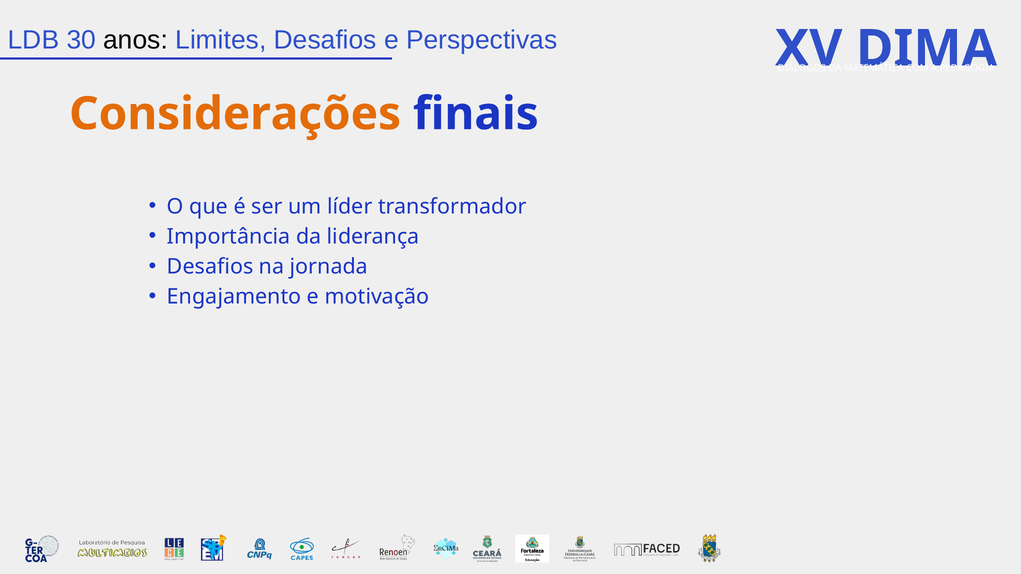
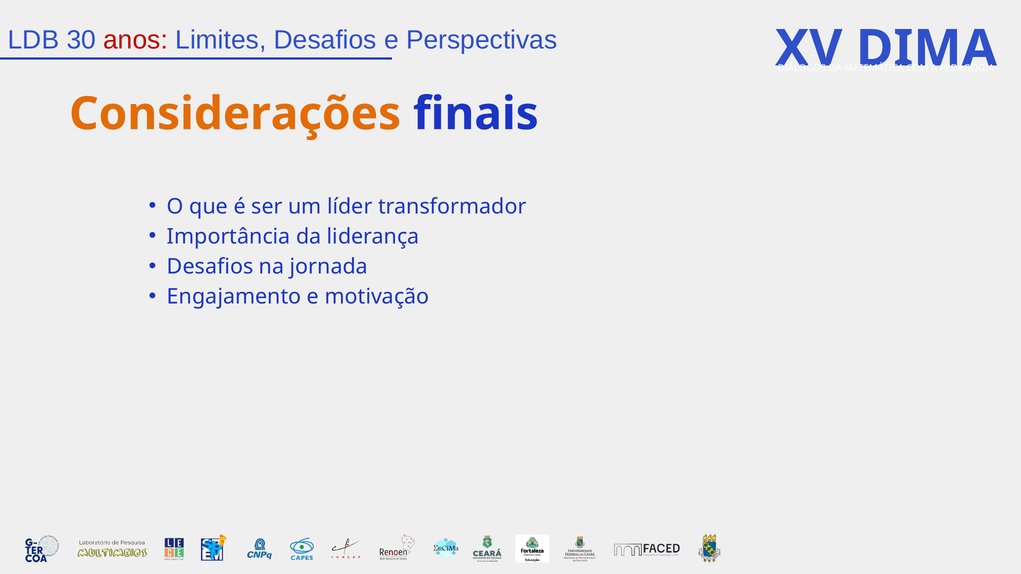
anos colour: black -> red
